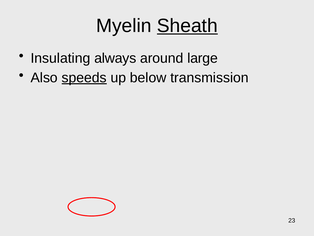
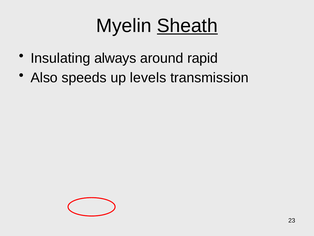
large: large -> rapid
speeds underline: present -> none
below: below -> levels
